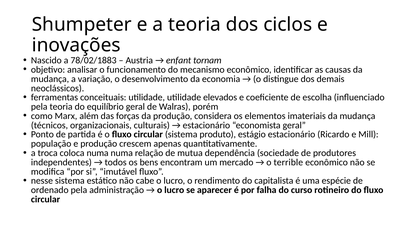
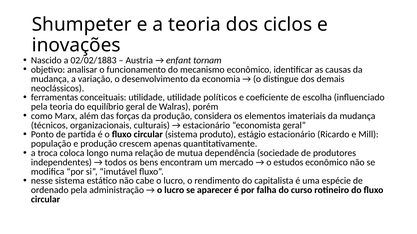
78/02/1883: 78/02/1883 -> 02/02/1883
elevados: elevados -> políticos
coloca numa: numa -> longo
terrible: terrible -> estudos
